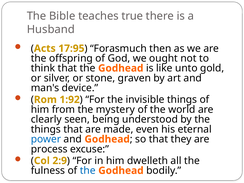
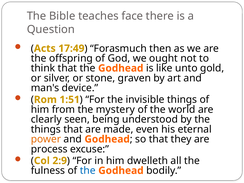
true: true -> face
Husband: Husband -> Question
17:95: 17:95 -> 17:49
1:92: 1:92 -> 1:51
power colour: blue -> orange
